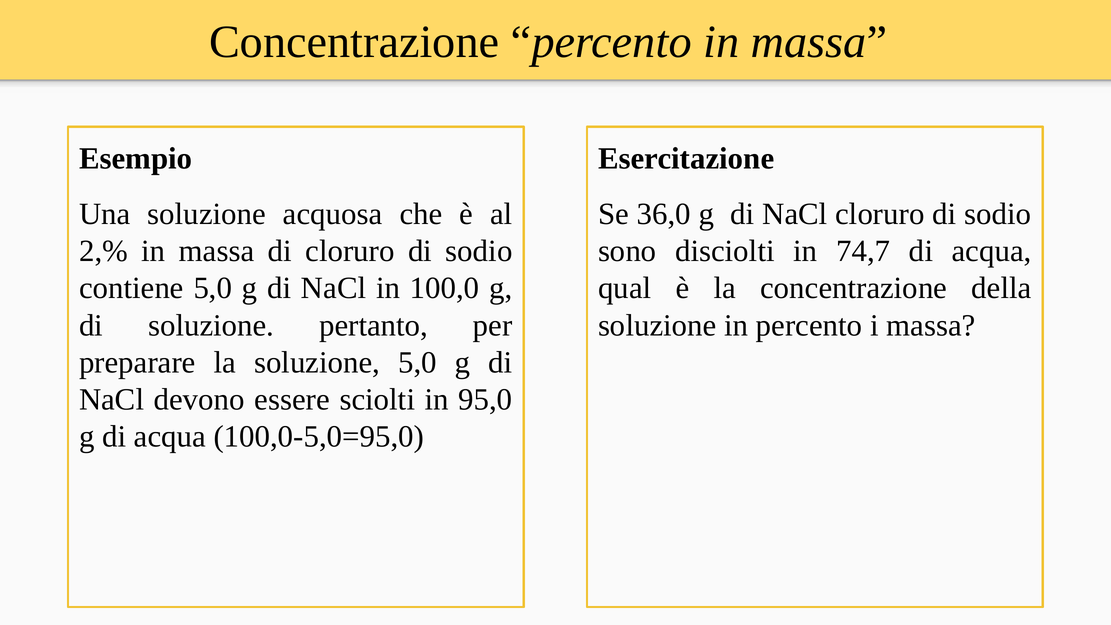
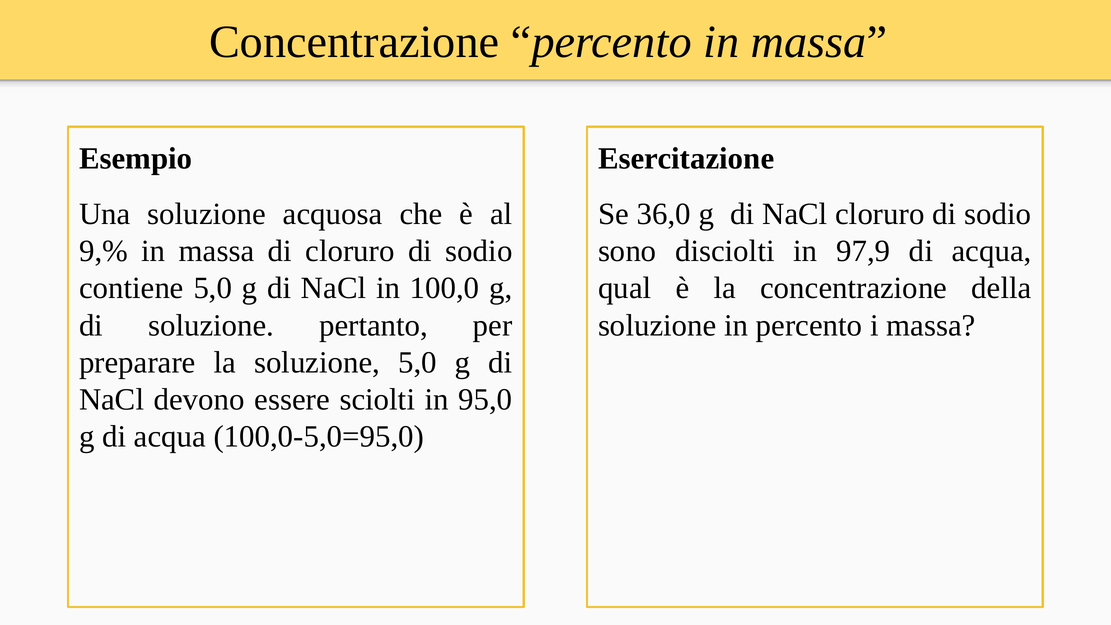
2,%: 2,% -> 9,%
74,7: 74,7 -> 97,9
